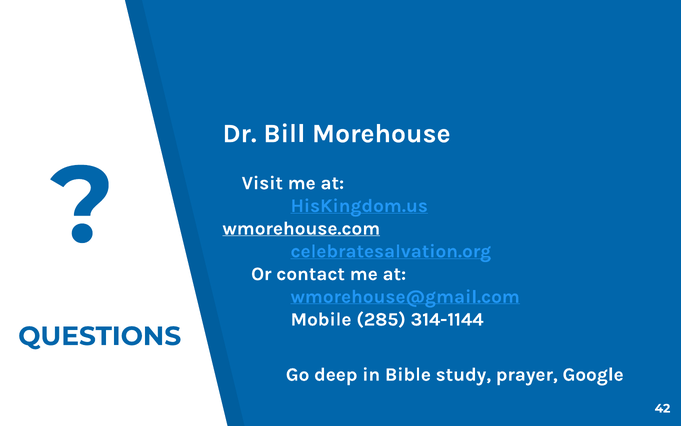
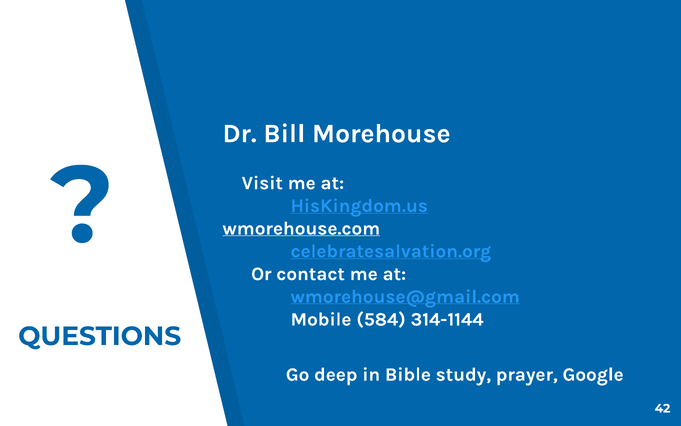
285: 285 -> 584
